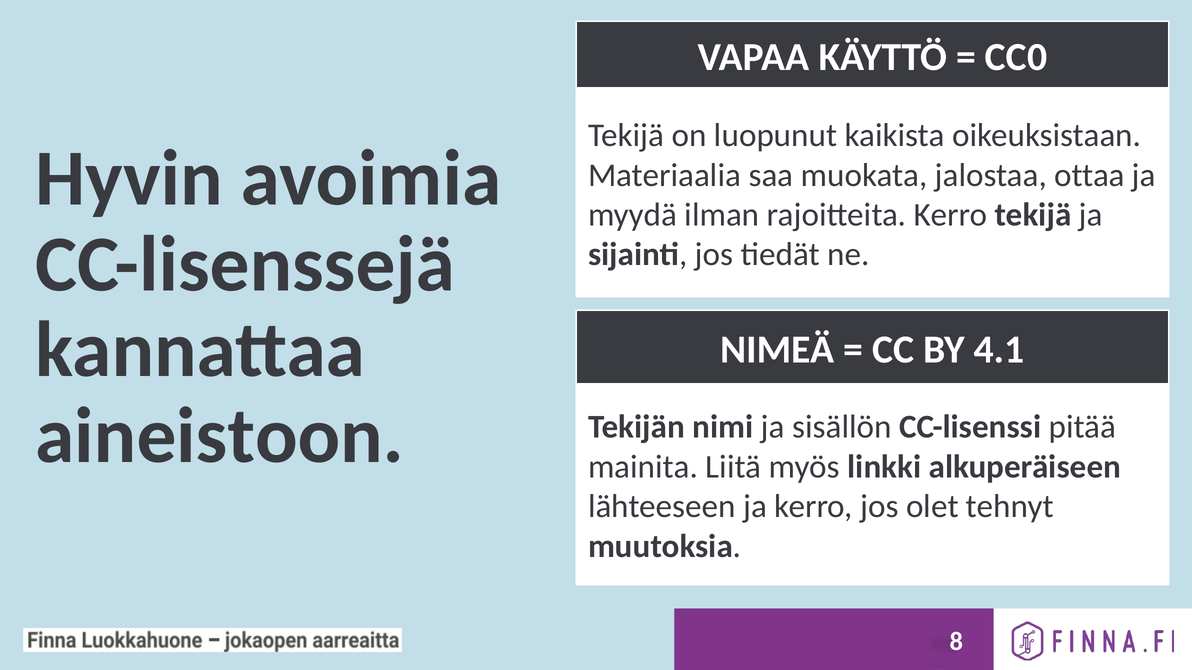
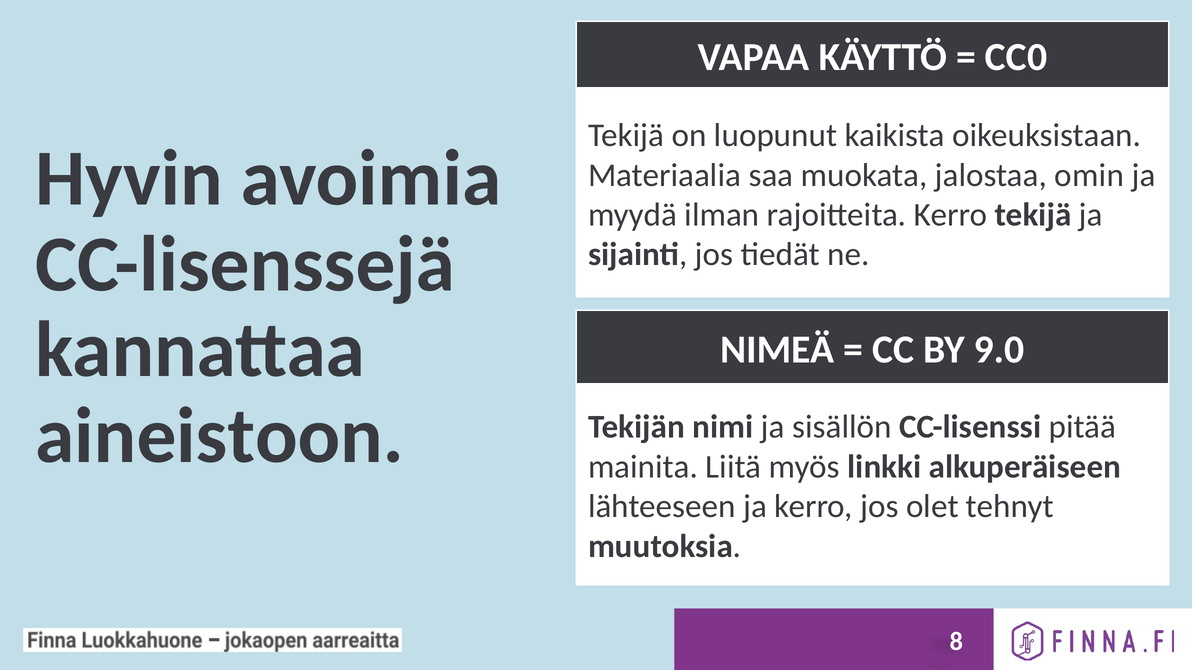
ottaa: ottaa -> omin
4.1: 4.1 -> 9.0
